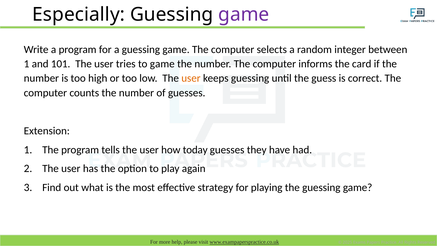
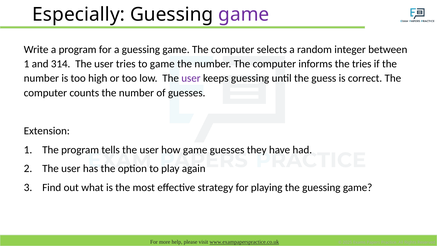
101: 101 -> 314
the card: card -> tries
user at (191, 78) colour: orange -> purple
how today: today -> game
